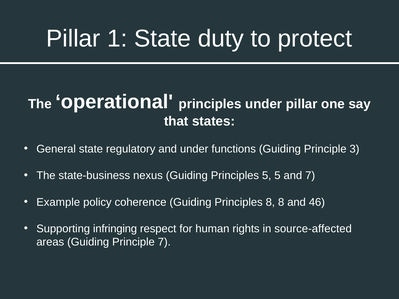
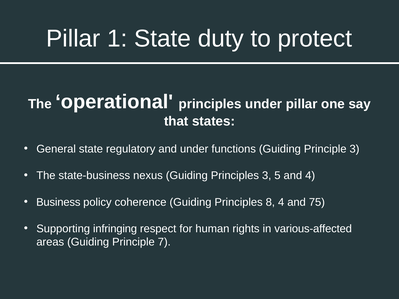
Principles 5: 5 -> 3
and 7: 7 -> 4
Example: Example -> Business
8 8: 8 -> 4
46: 46 -> 75
source-affected: source-affected -> various-affected
